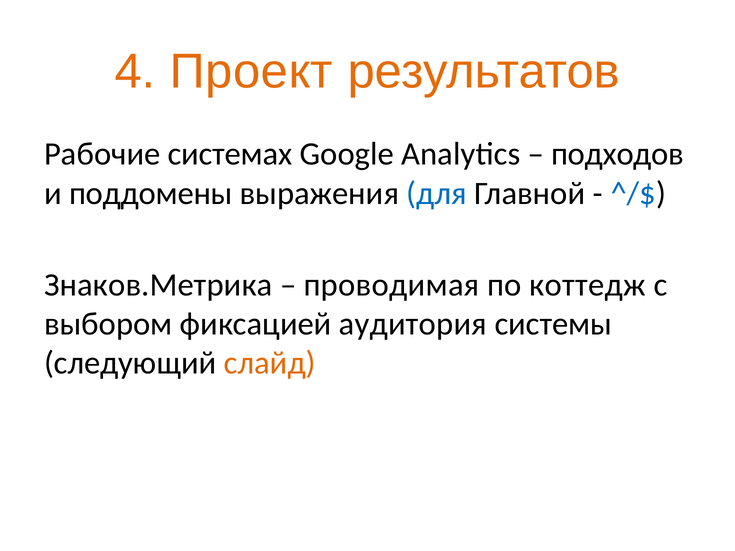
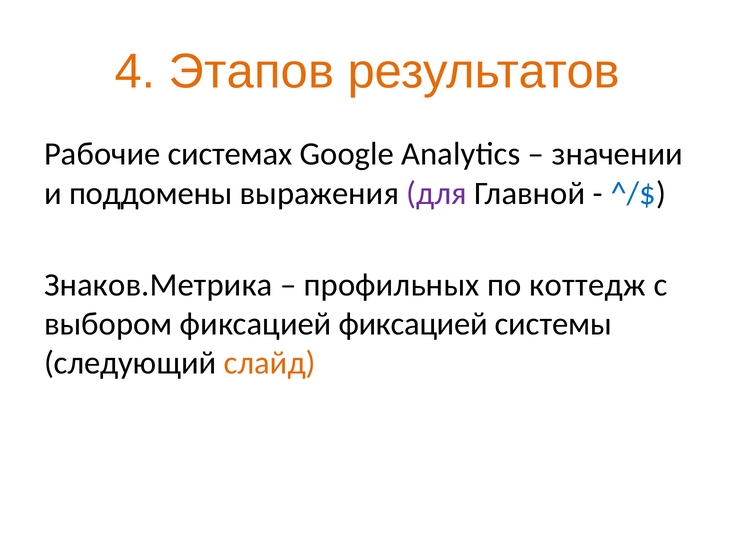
Проект: Проект -> Этапов
подходов: подходов -> значении
для colour: blue -> purple
проводимая: проводимая -> профильных
фиксацией аудитория: аудитория -> фиксацией
